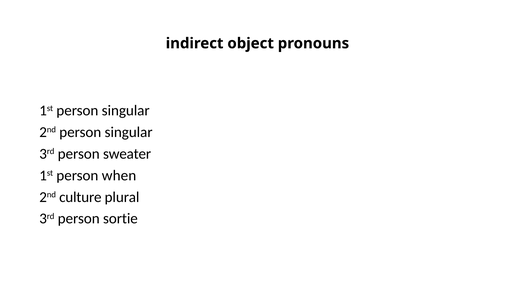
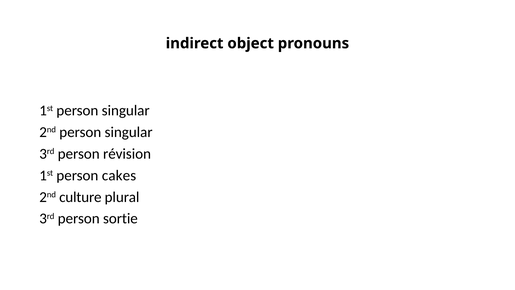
sweater: sweater -> révision
when: when -> cakes
